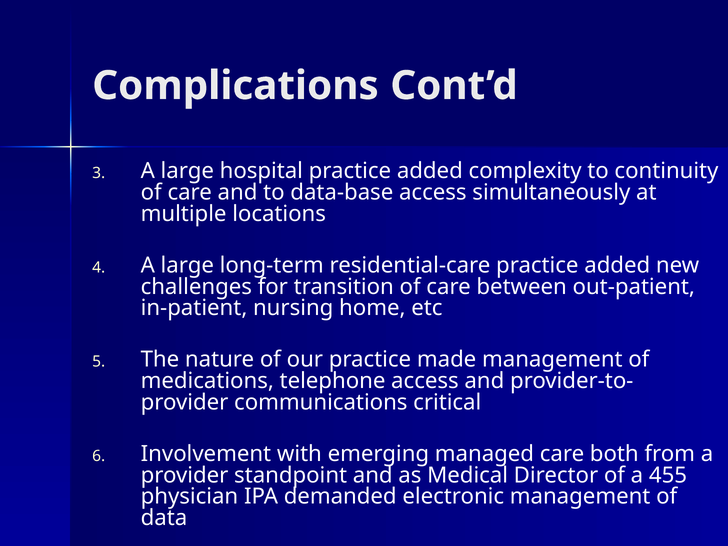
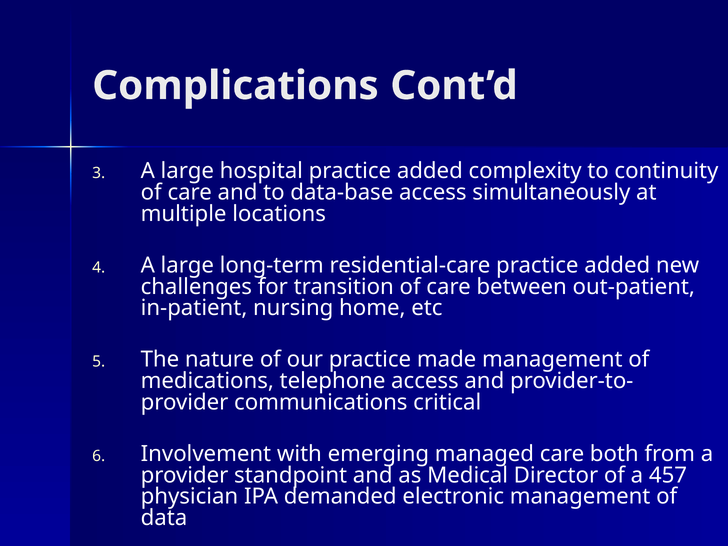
455: 455 -> 457
